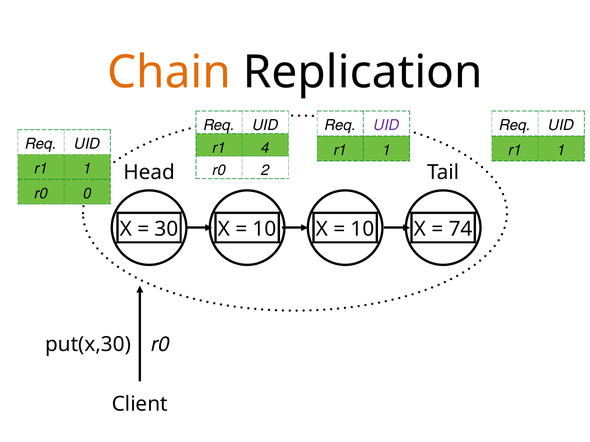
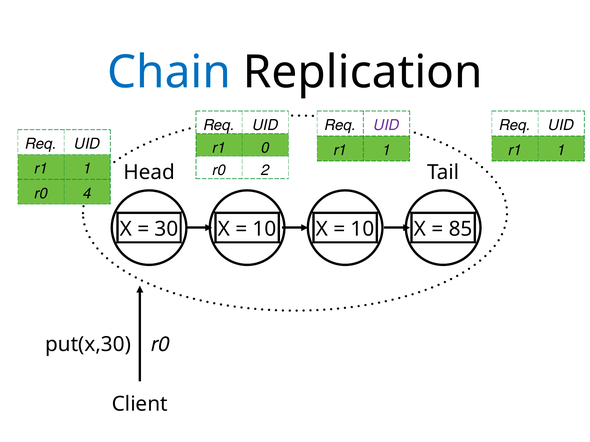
Chain colour: orange -> blue
4: 4 -> 0
0: 0 -> 4
74: 74 -> 85
